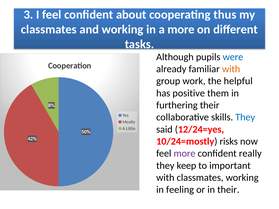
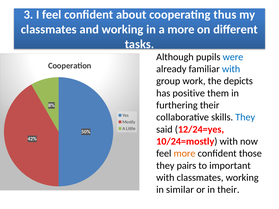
with at (231, 69) colour: orange -> blue
helpful: helpful -> depicts
risks at (229, 142): risks -> with
more at (185, 154) colour: purple -> orange
really: really -> those
keep: keep -> pairs
feeling: feeling -> similar
